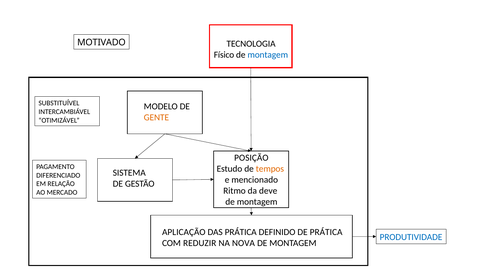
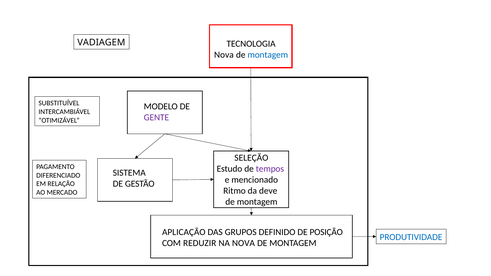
MOTIVADO: MOTIVADO -> VADIAGEM
Físico at (224, 55): Físico -> Nova
GENTE colour: orange -> purple
POSIÇÃO: POSIÇÃO -> SELEÇÃO
tempos colour: orange -> purple
DAS PRÁTICA: PRÁTICA -> GRUPOS
DE PRÁTICA: PRÁTICA -> POSIÇÃO
